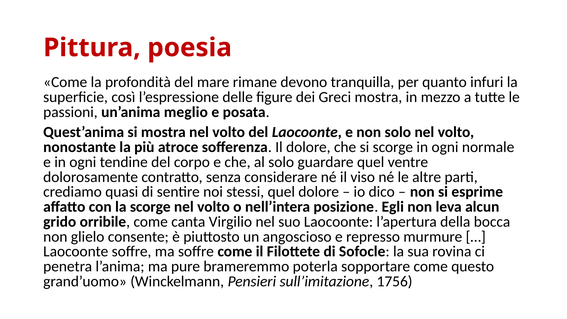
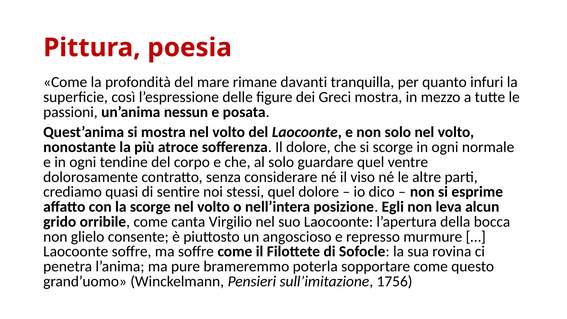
devono: devono -> davanti
meglio: meglio -> nessun
